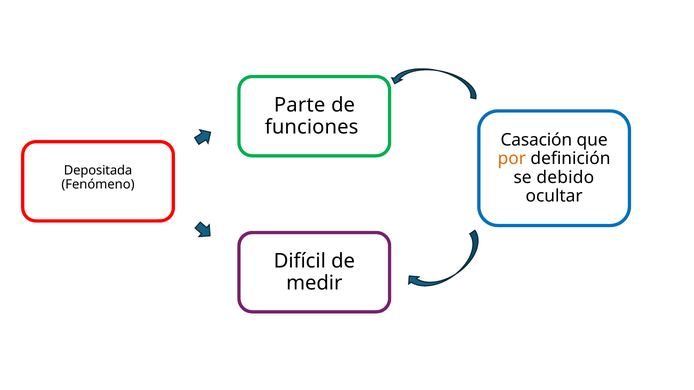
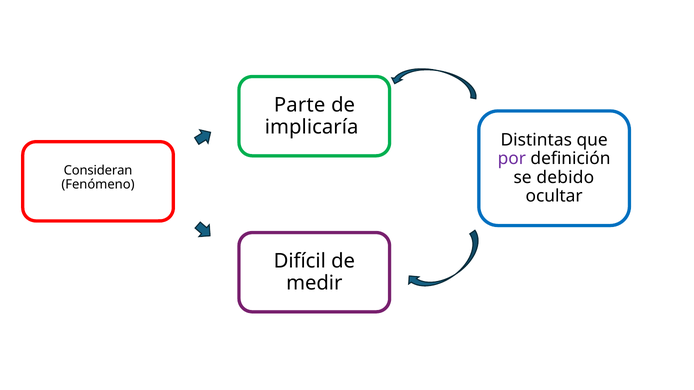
funciones: funciones -> implicaría
Casación: Casación -> Distintas
por colour: orange -> purple
Depositada: Depositada -> Consideran
